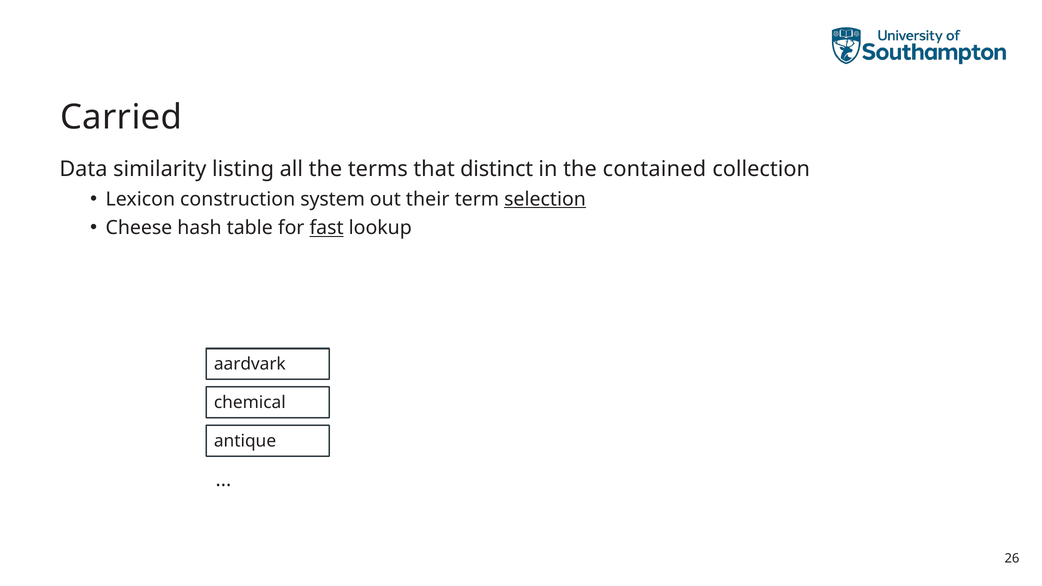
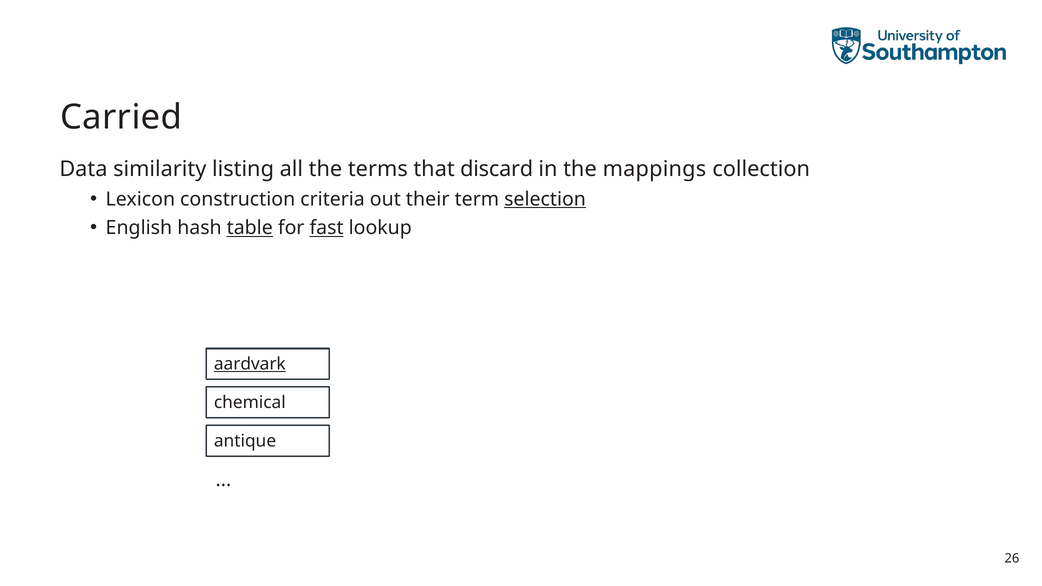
distinct: distinct -> discard
contained: contained -> mappings
system: system -> criteria
Cheese: Cheese -> English
table underline: none -> present
aardvark underline: none -> present
